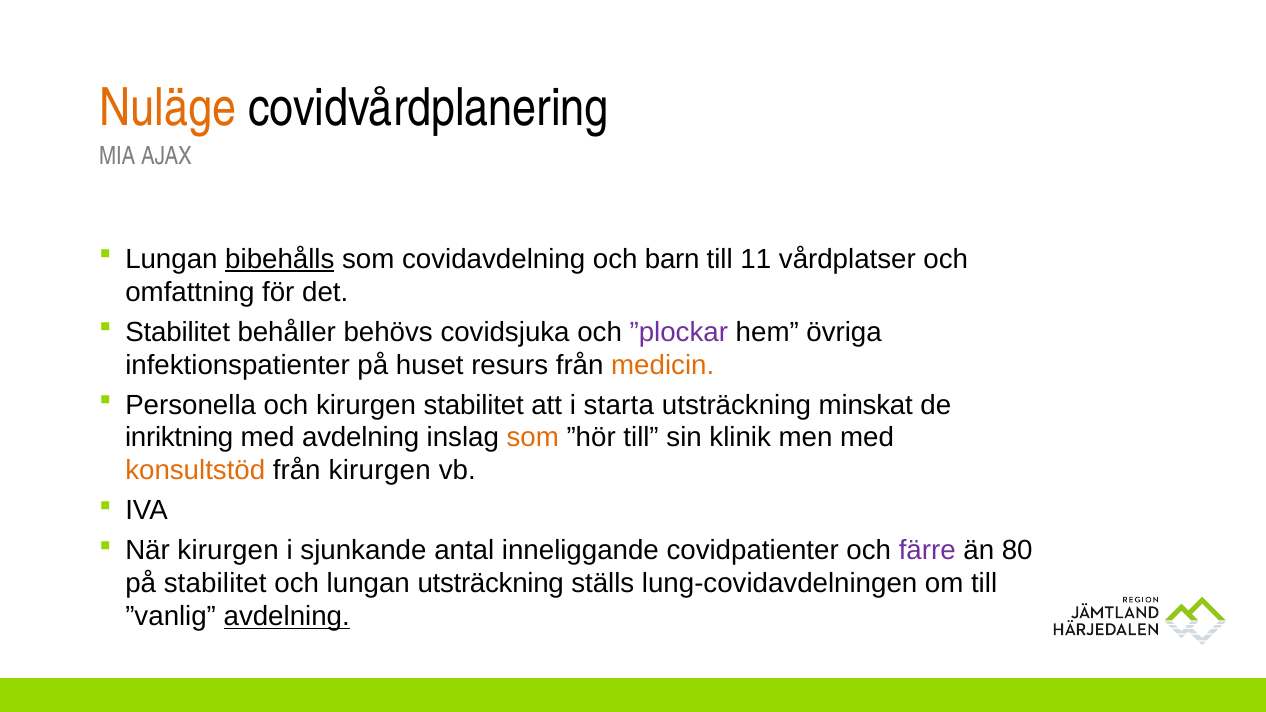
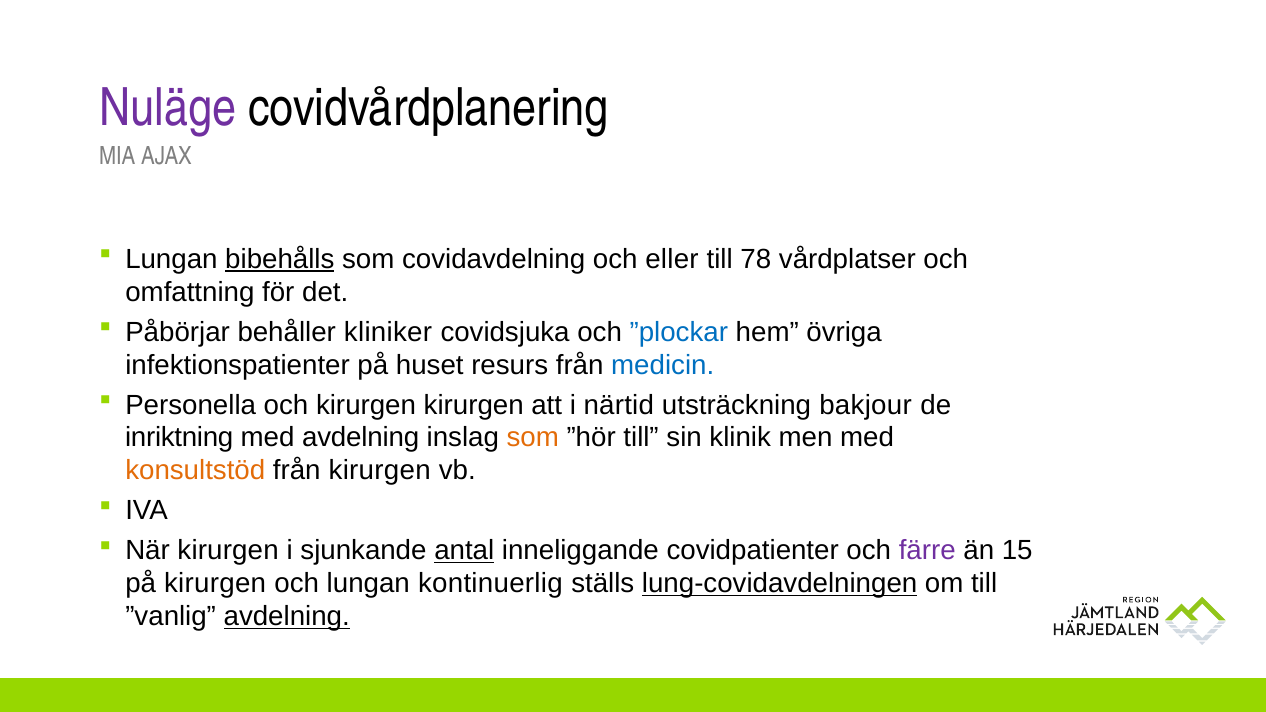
Nuläge colour: orange -> purple
barn: barn -> eller
11: 11 -> 78
Stabilitet at (178, 332): Stabilitet -> Påbörjar
behövs: behövs -> kliniker
”plockar colour: purple -> blue
medicin colour: orange -> blue
kirurgen stabilitet: stabilitet -> kirurgen
starta: starta -> närtid
minskat: minskat -> bakjour
antal underline: none -> present
80: 80 -> 15
på stabilitet: stabilitet -> kirurgen
lungan utsträckning: utsträckning -> kontinuerlig
lung-covidavdelningen underline: none -> present
